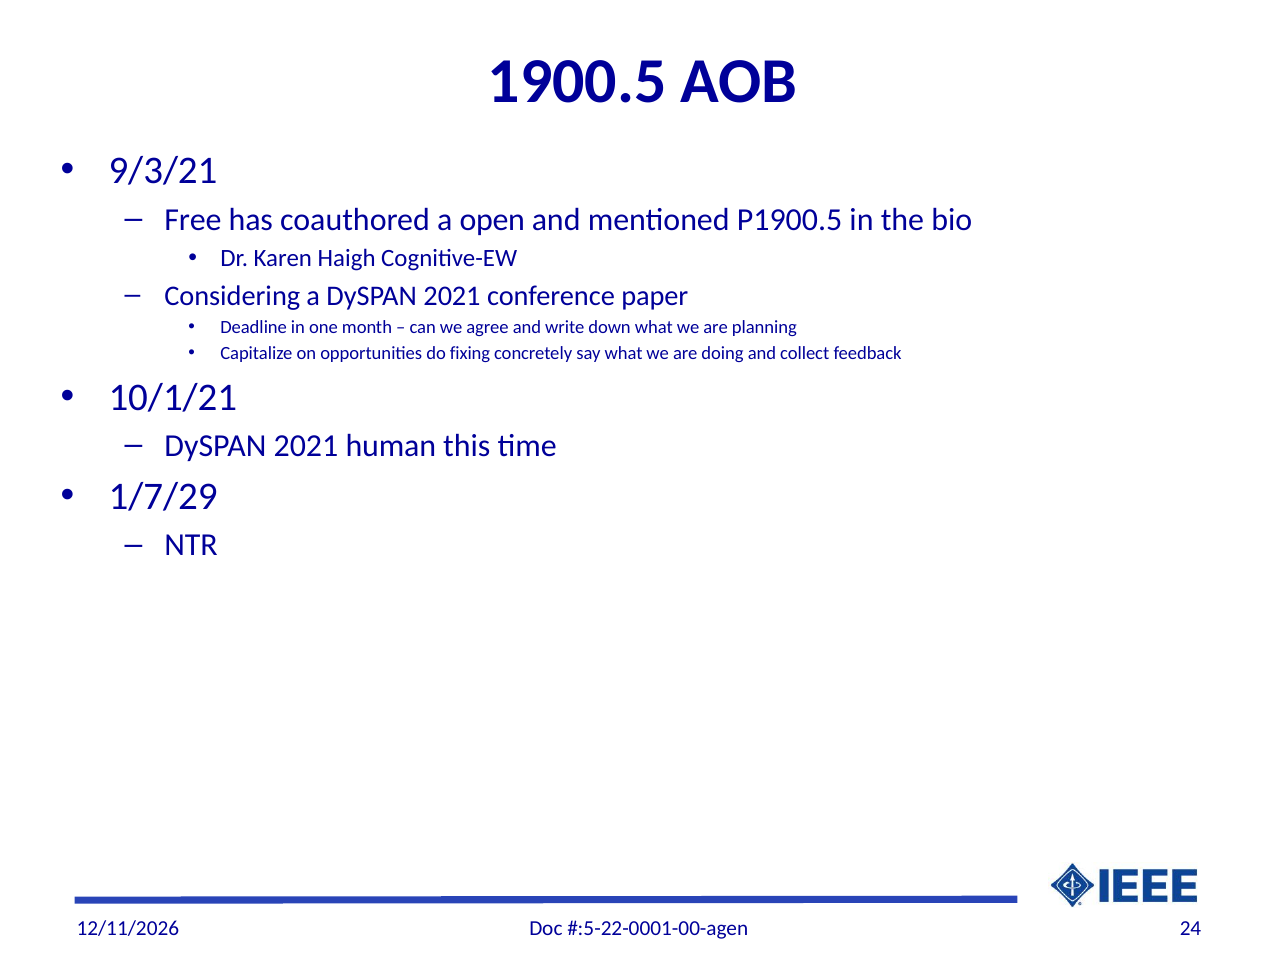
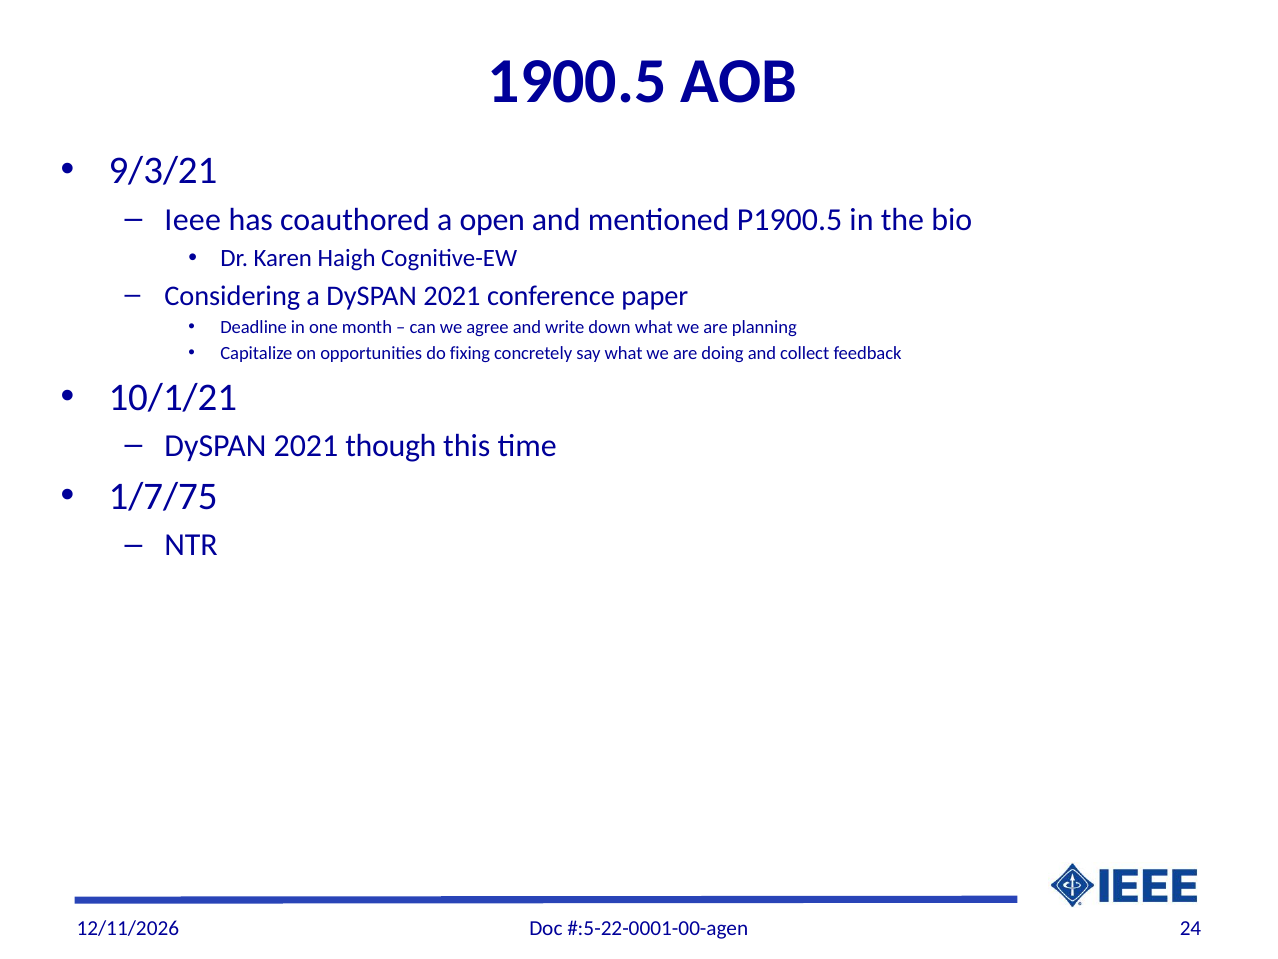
Free: Free -> Ieee
human: human -> though
1/7/29: 1/7/29 -> 1/7/75
